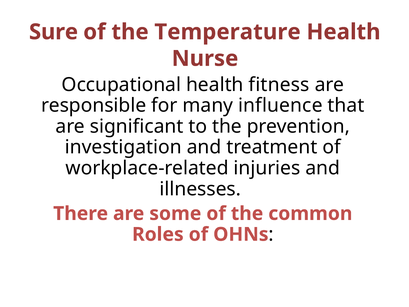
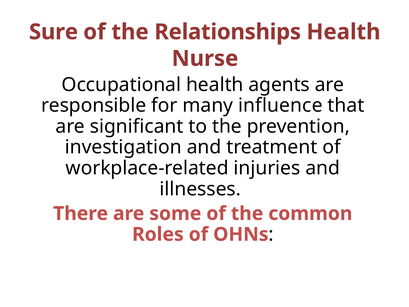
Temperature: Temperature -> Relationships
fitness: fitness -> agents
